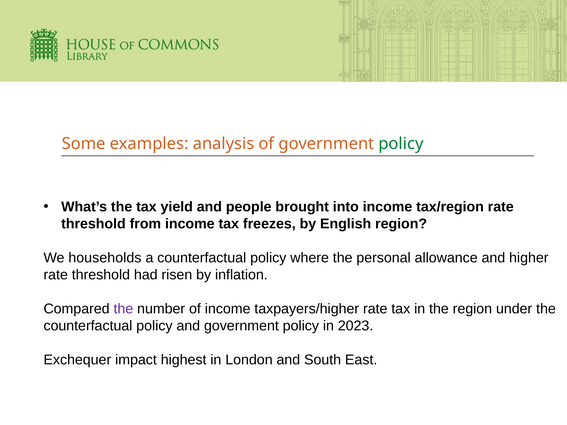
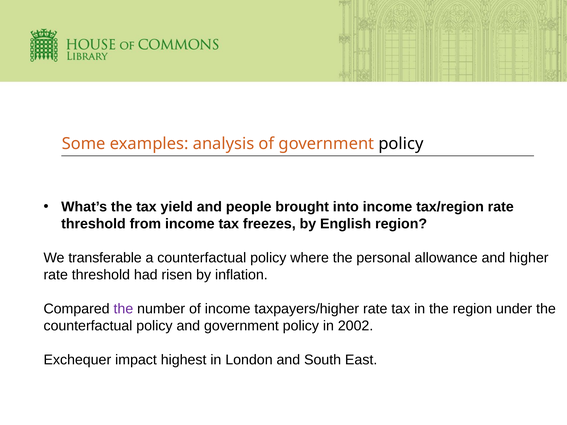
policy at (401, 144) colour: green -> black
households: households -> transferable
2023: 2023 -> 2002
